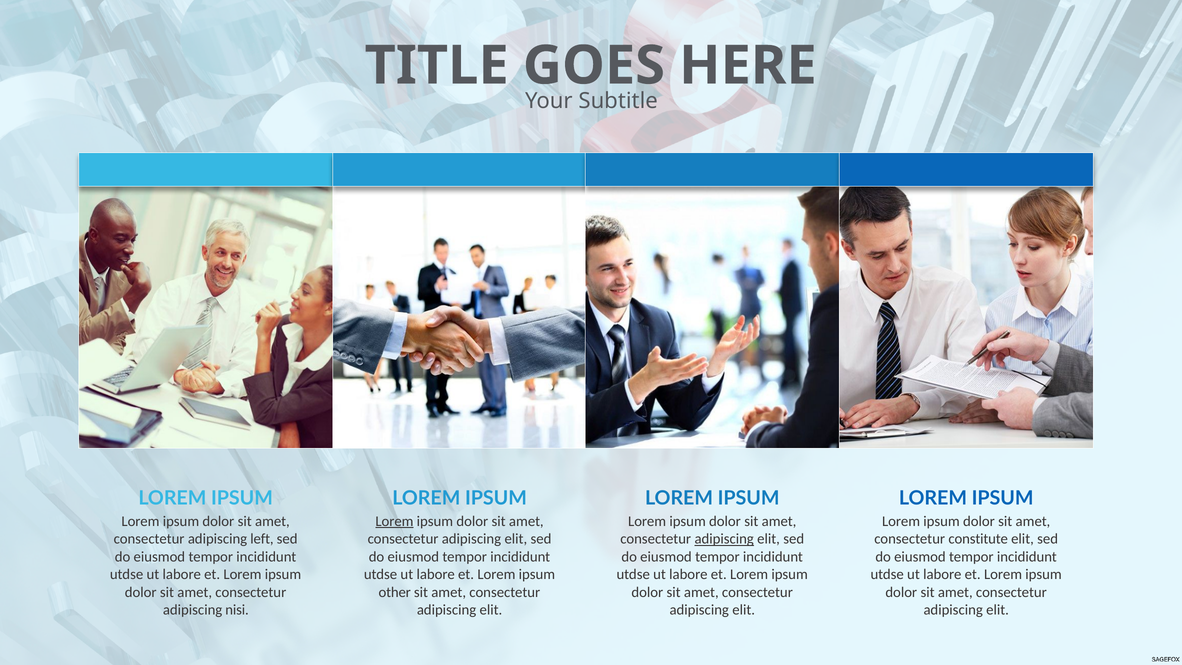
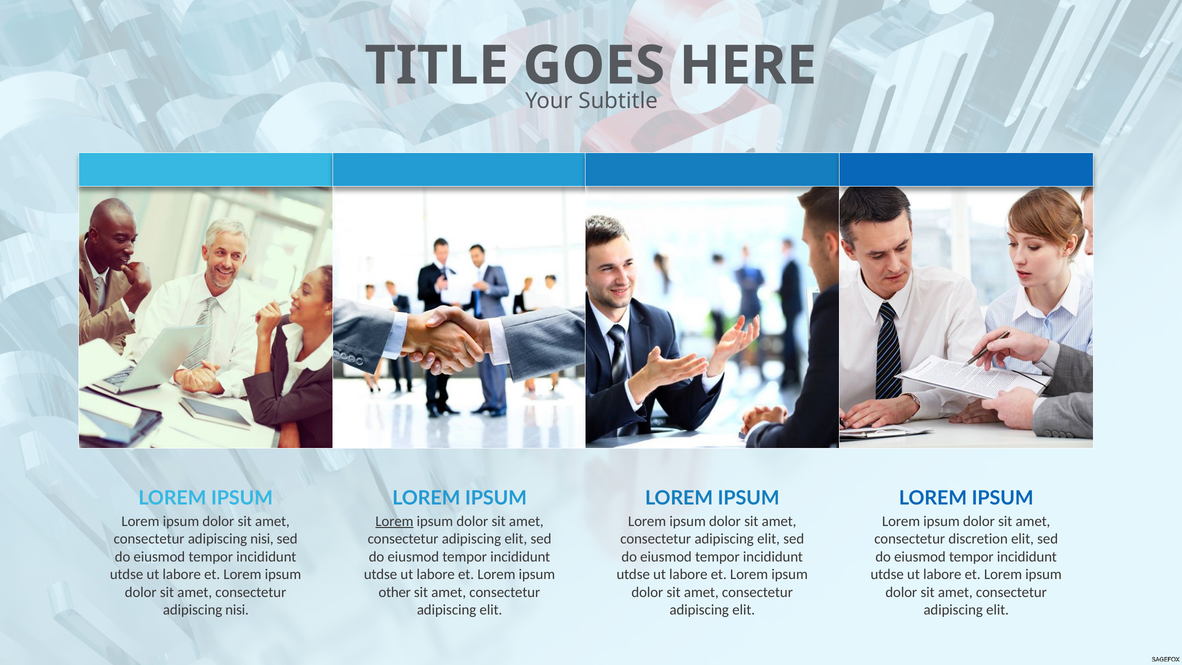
left at (262, 539): left -> nisi
adipiscing at (724, 539) underline: present -> none
constitute: constitute -> discretion
